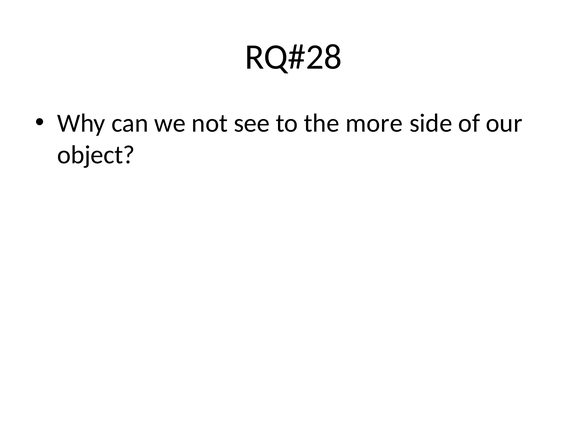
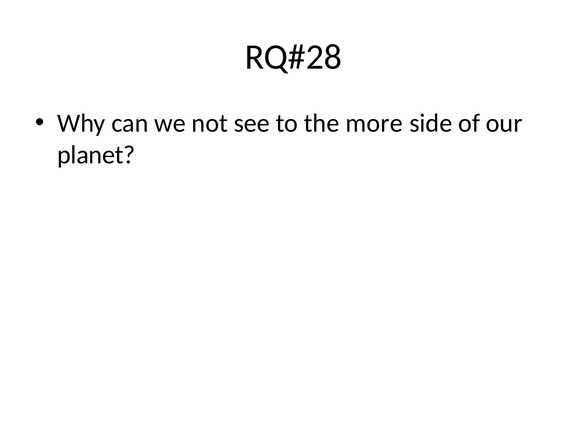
object: object -> planet
